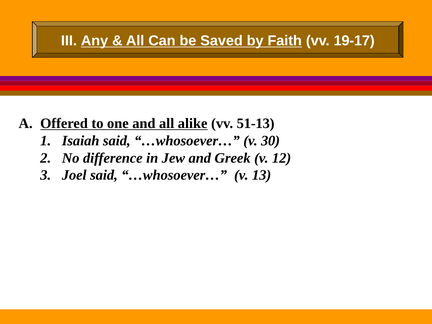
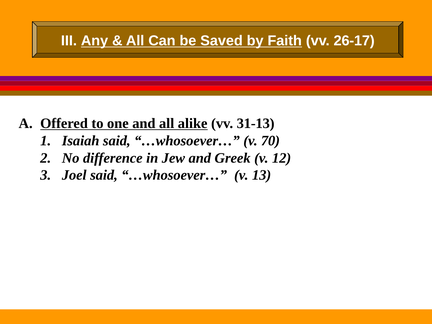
19-17: 19-17 -> 26-17
51-13: 51-13 -> 31-13
30: 30 -> 70
